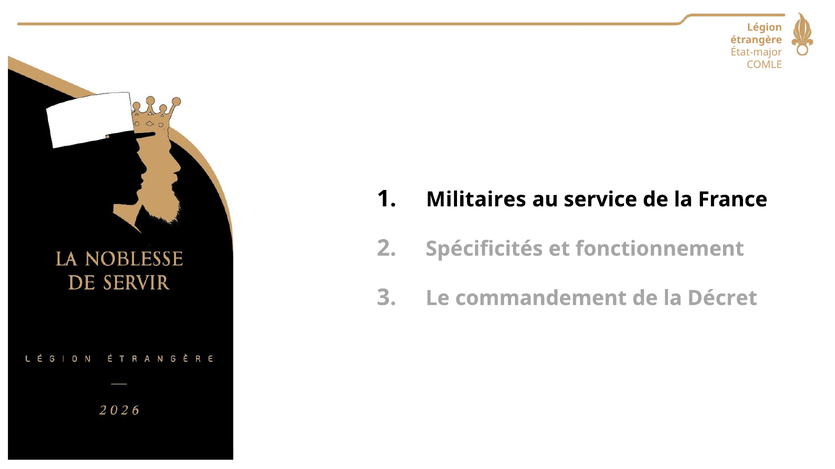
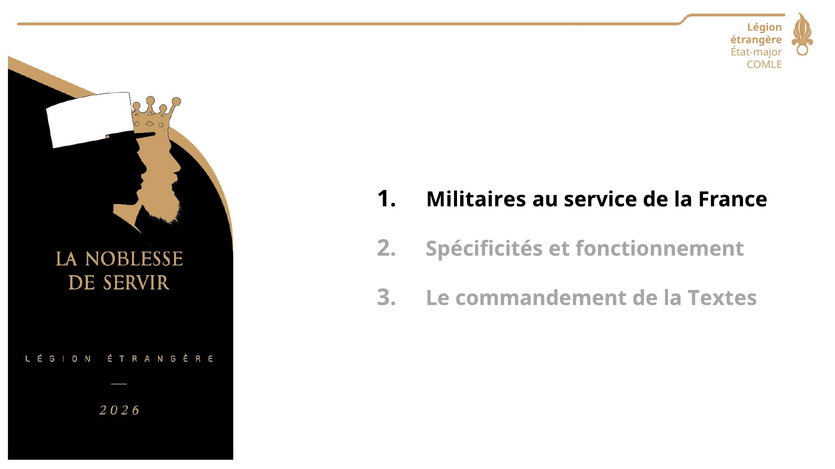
Décret: Décret -> Textes
